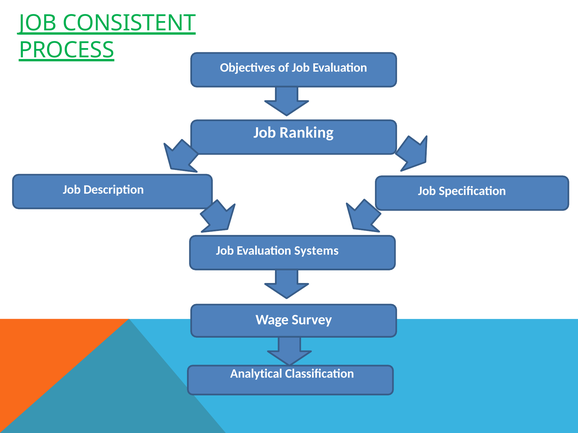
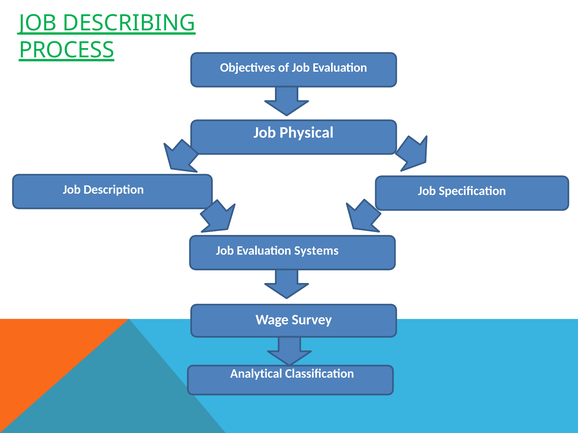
CONSISTENT: CONSISTENT -> DESCRIBING
Ranking: Ranking -> Physical
